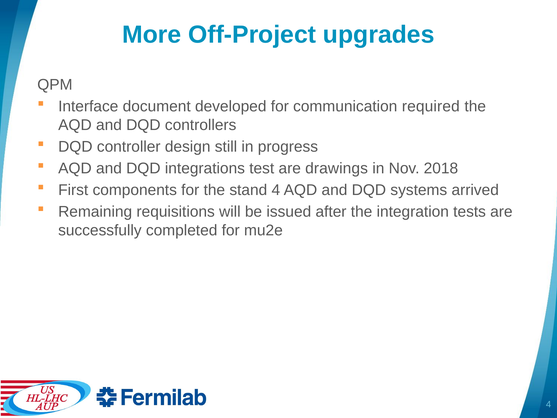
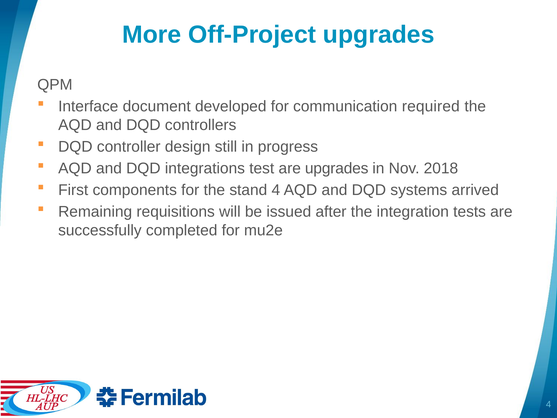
are drawings: drawings -> upgrades
